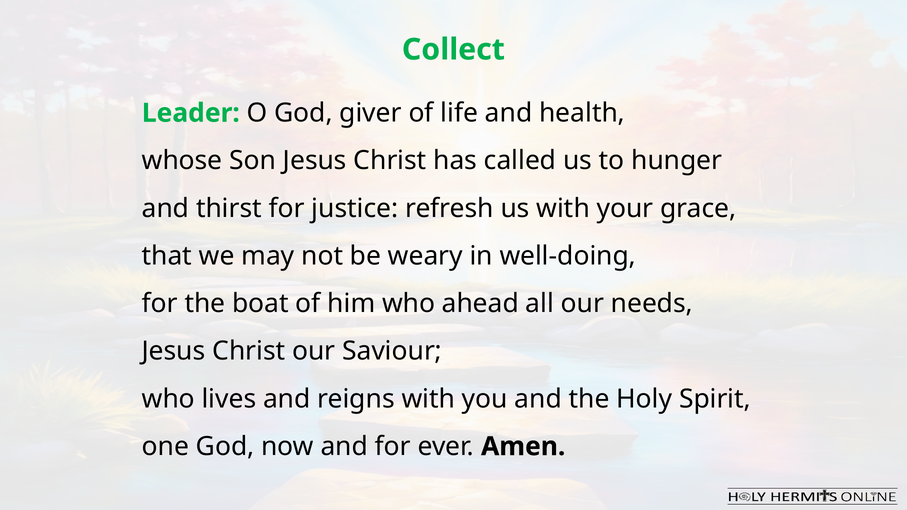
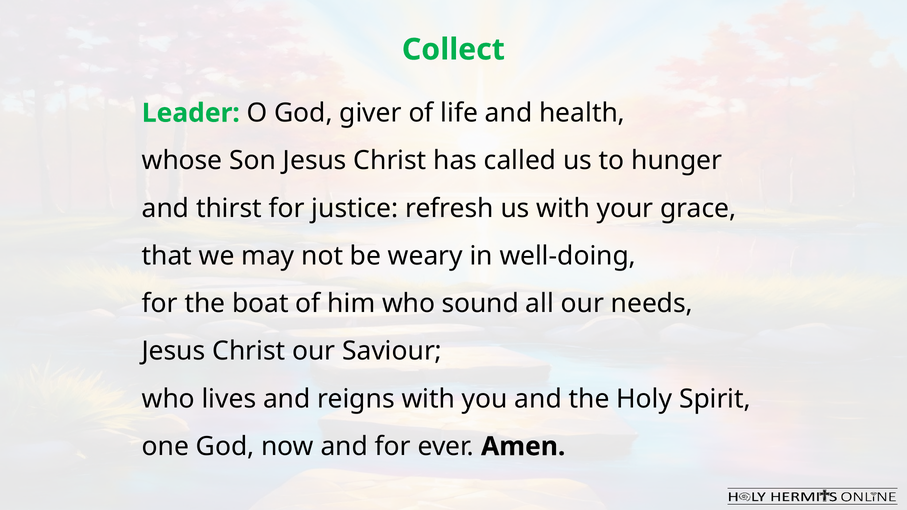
ahead: ahead -> sound
